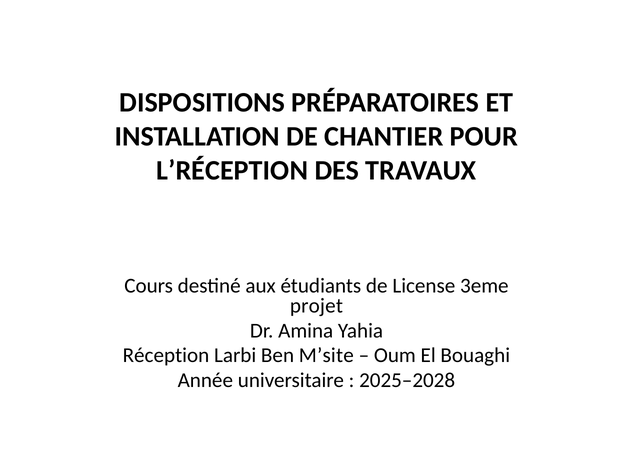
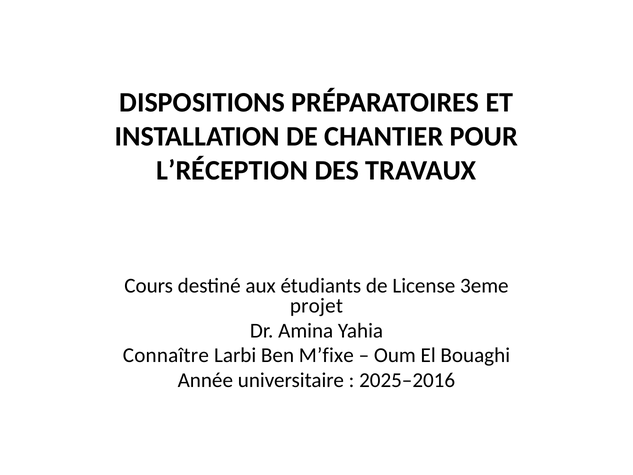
Réception: Réception -> Connaître
M’site: M’site -> M’fixe
2025–2028: 2025–2028 -> 2025–2016
